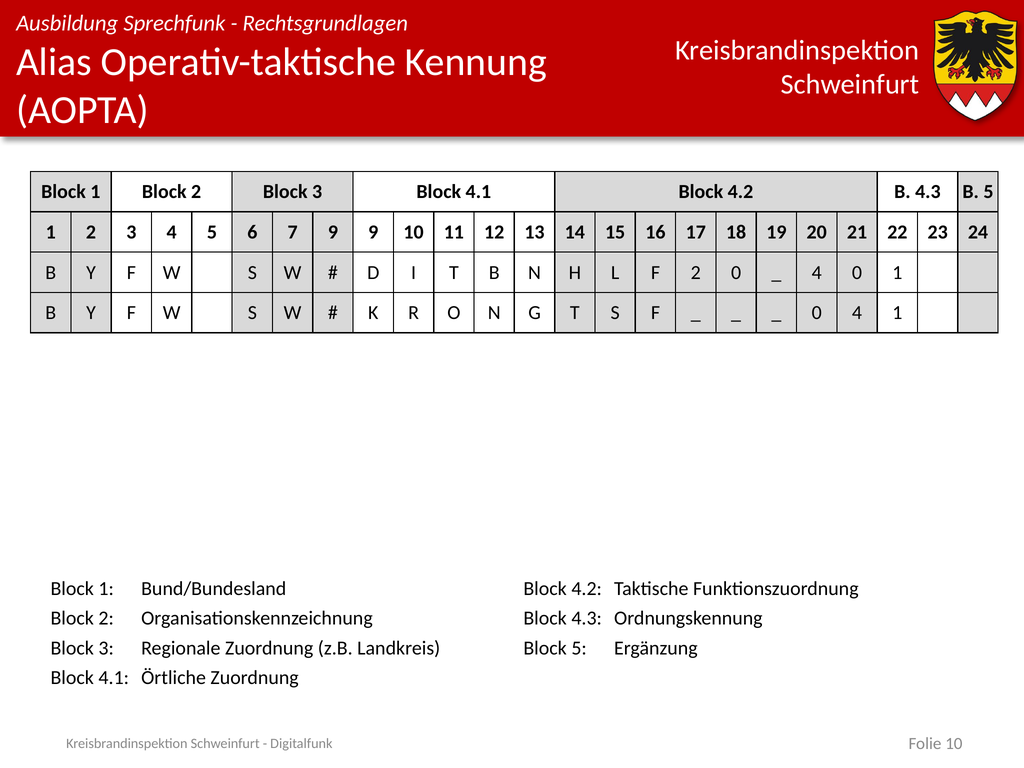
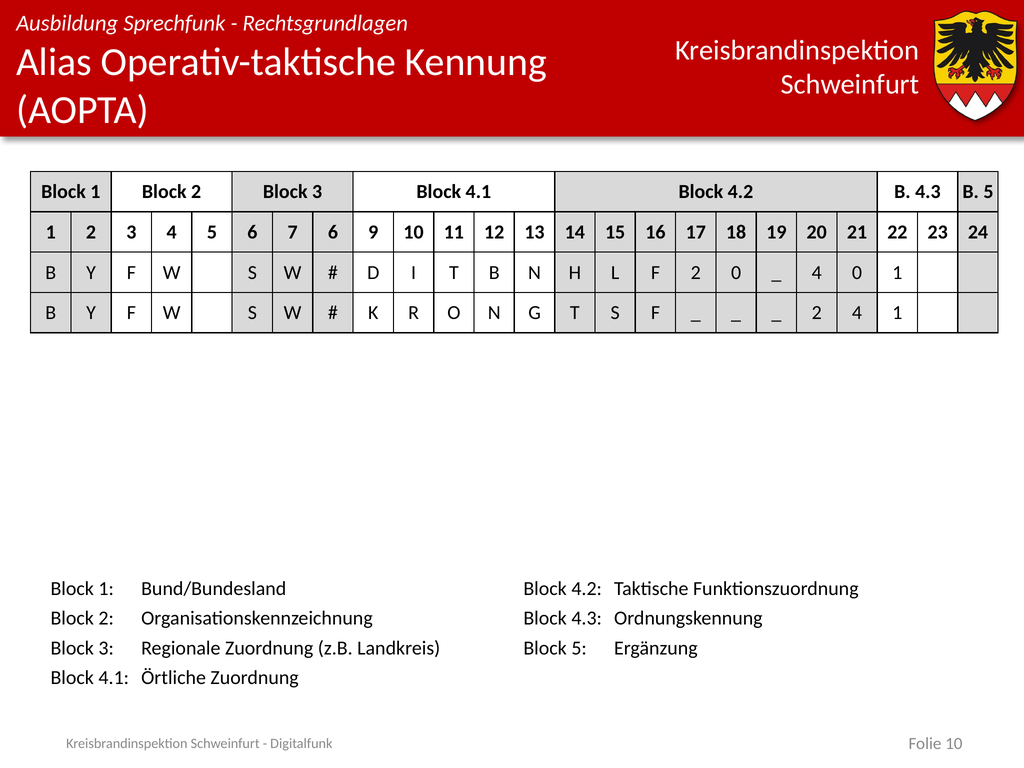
7 9: 9 -> 6
0 at (817, 313): 0 -> 2
